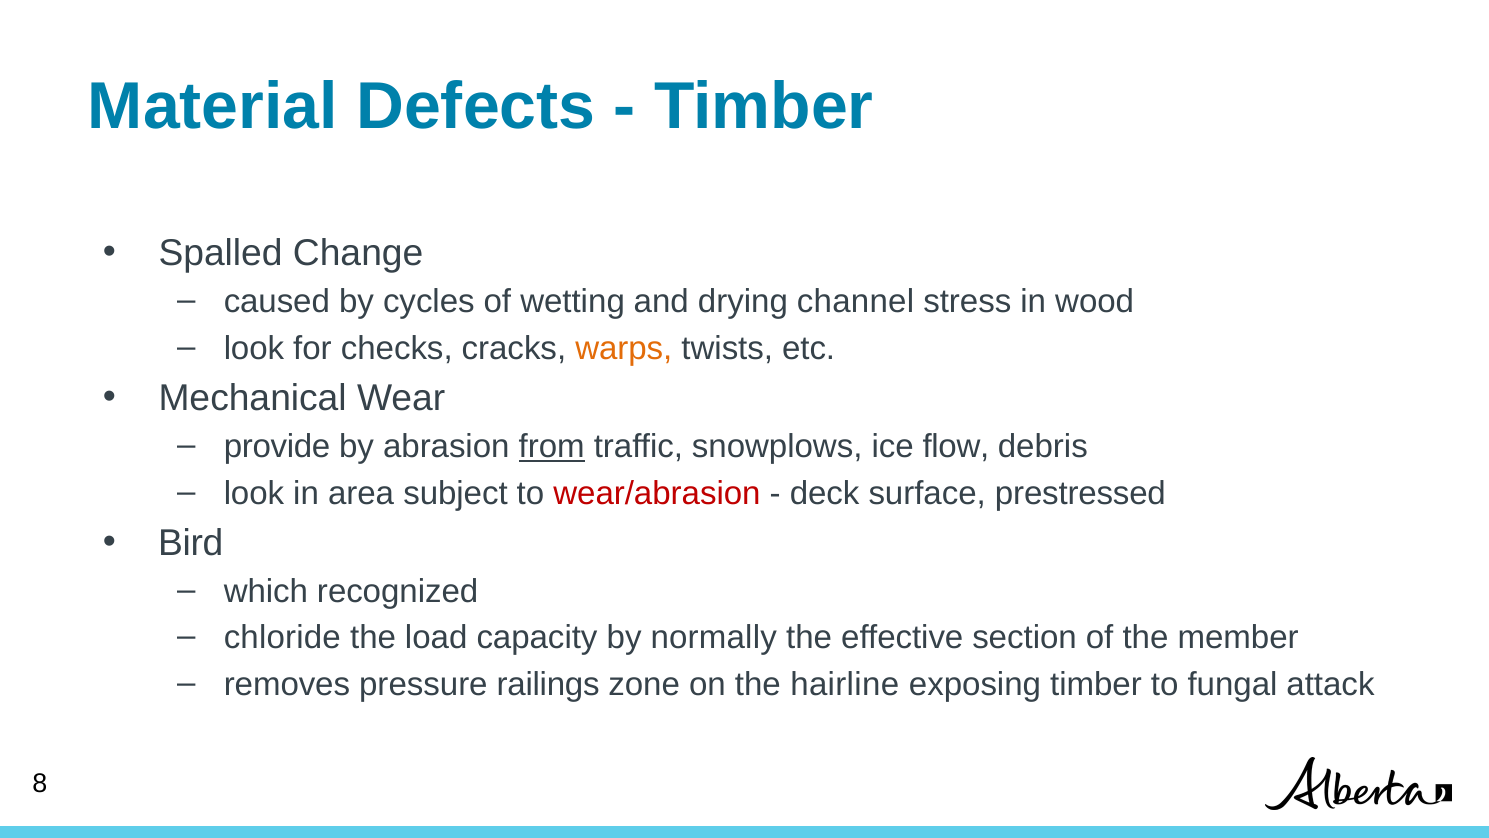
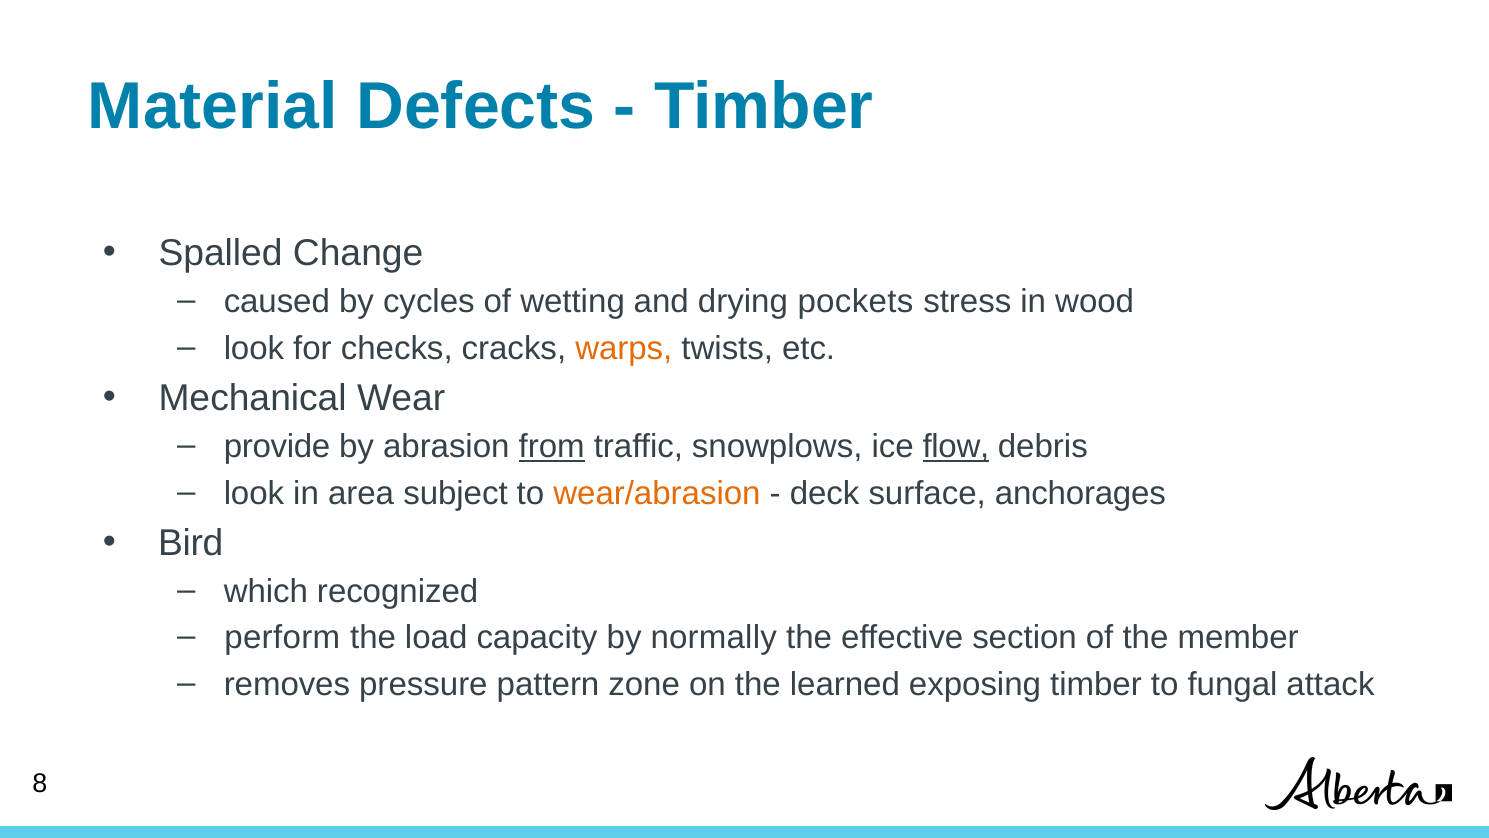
channel: channel -> pockets
flow underline: none -> present
wear/abrasion colour: red -> orange
prestressed: prestressed -> anchorages
chloride: chloride -> perform
railings: railings -> pattern
hairline: hairline -> learned
